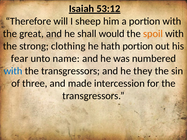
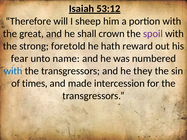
would: would -> crown
spoil colour: orange -> purple
clothing: clothing -> foretold
hath portion: portion -> reward
three: three -> times
